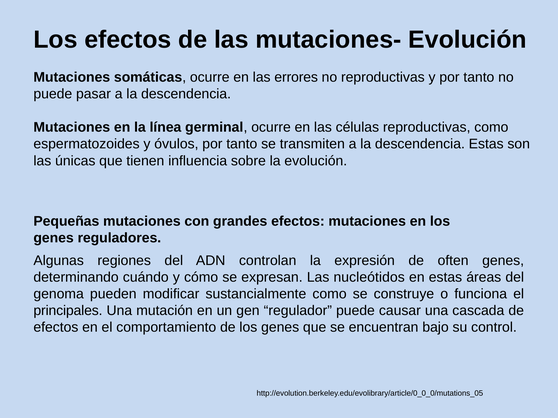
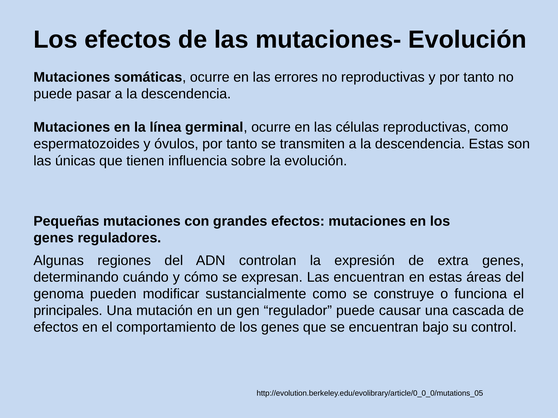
often: often -> extra
Las nucleótidos: nucleótidos -> encuentran
